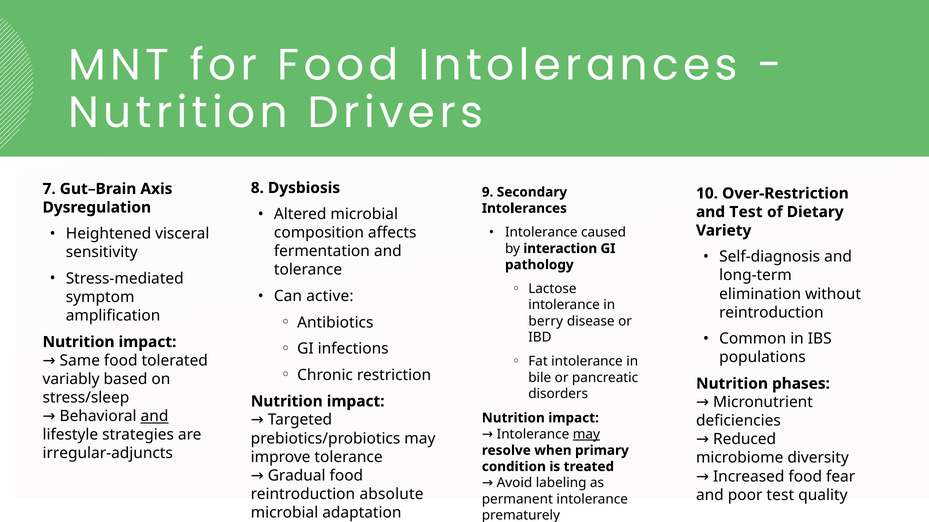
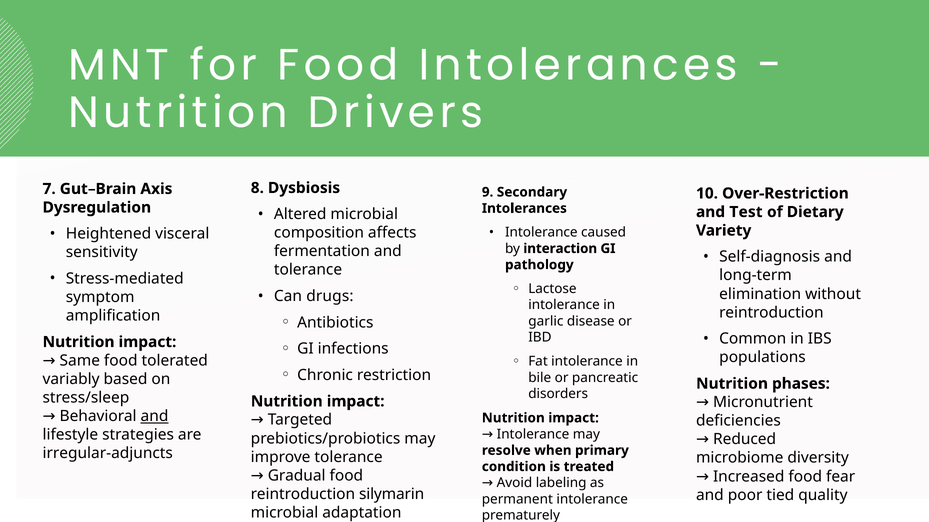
active: active -> drugs
berry: berry -> garlic
may at (586, 435) underline: present -> none
absolute: absolute -> silymarin
poor test: test -> tied
